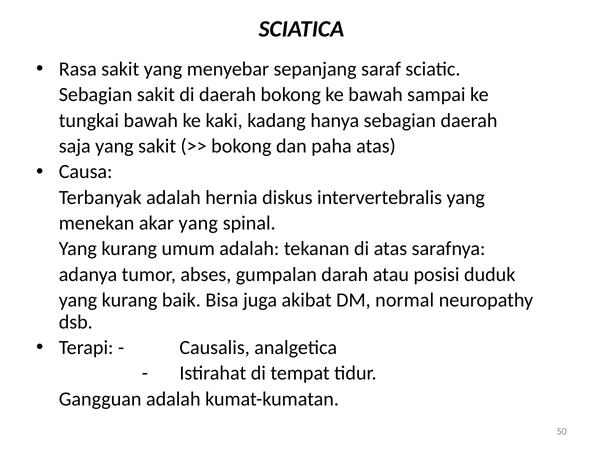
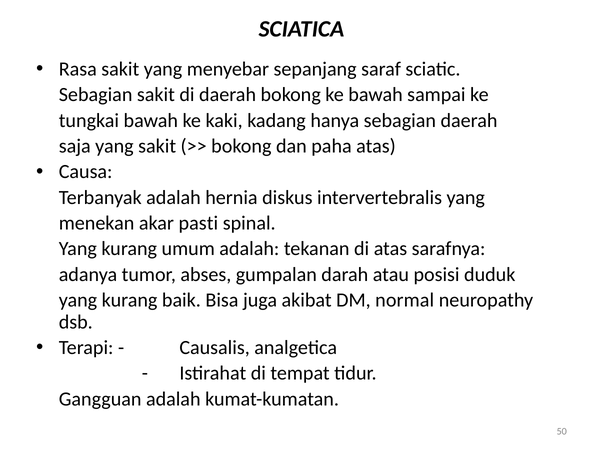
akar yang: yang -> pasti
